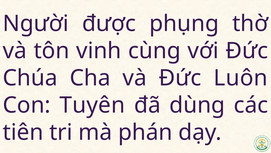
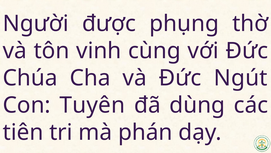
Luôn: Luôn -> Ngút
